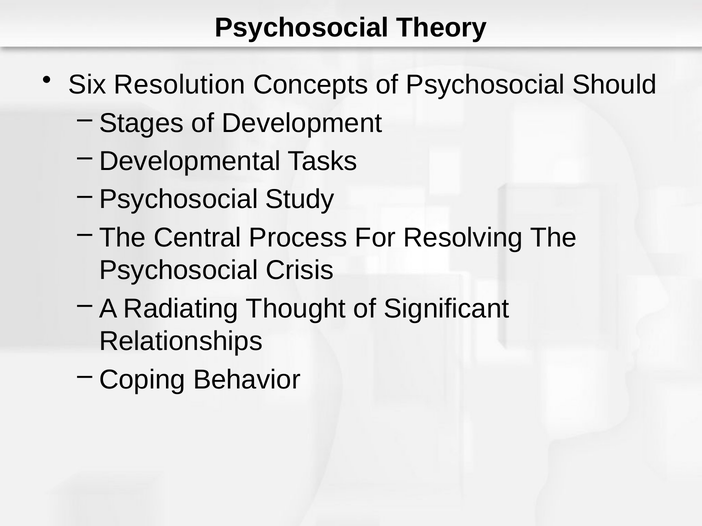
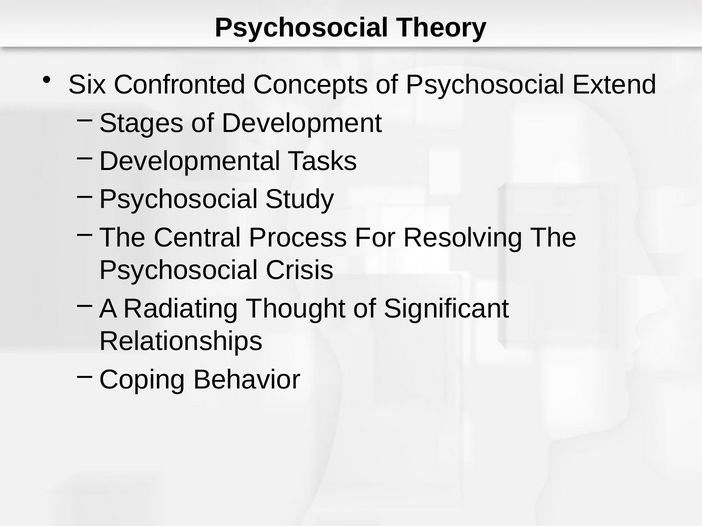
Resolution: Resolution -> Confronted
Should: Should -> Extend
